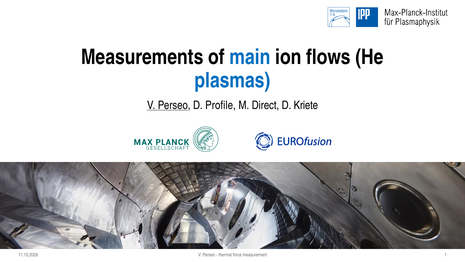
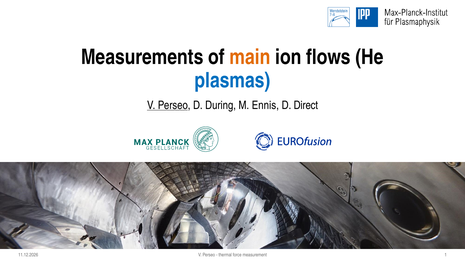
main colour: blue -> orange
Profile: Profile -> During
Direct: Direct -> Ennis
Kriete: Kriete -> Direct
